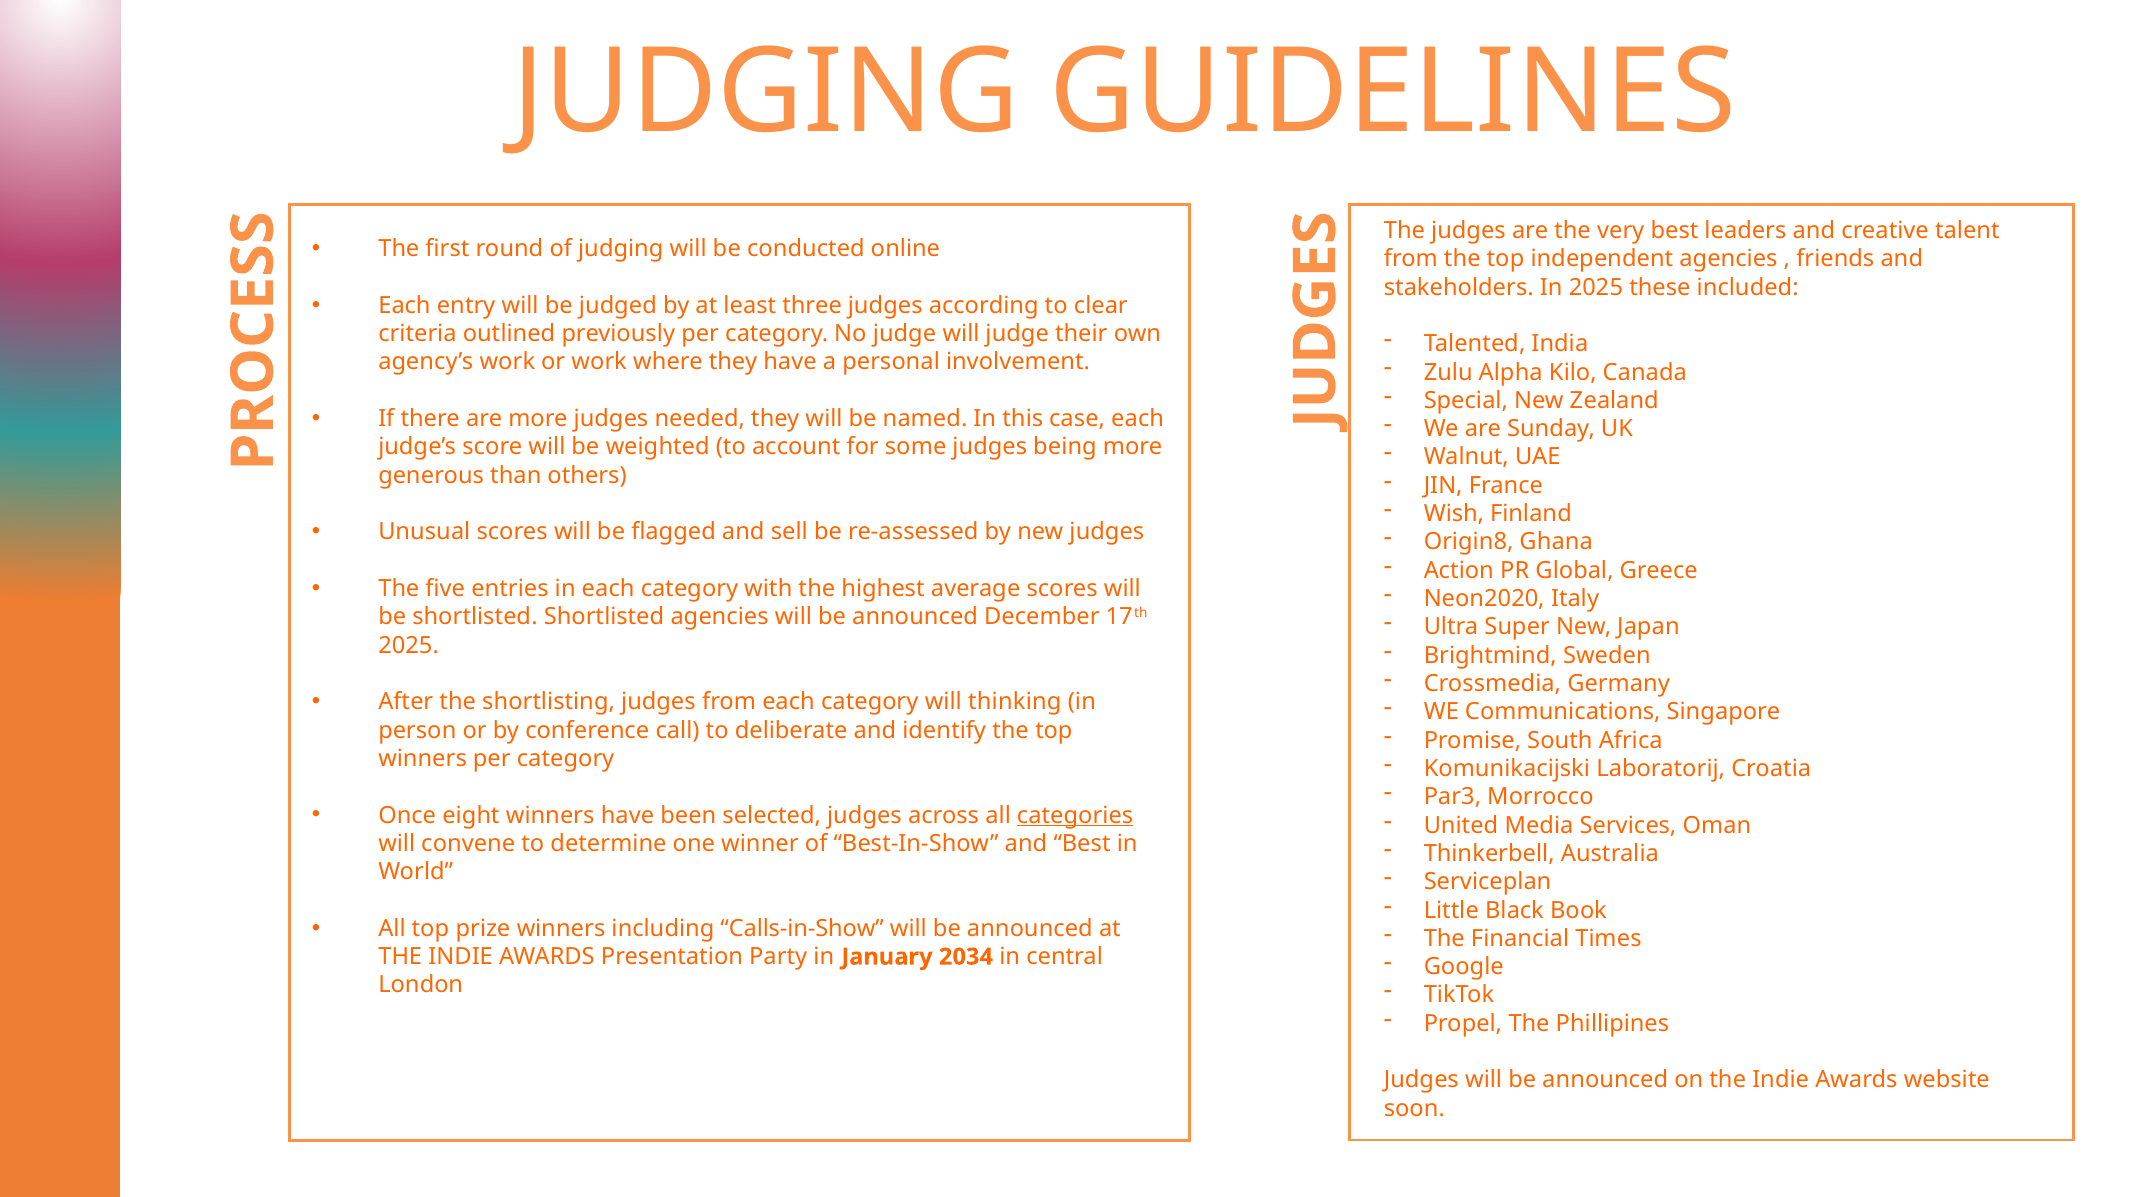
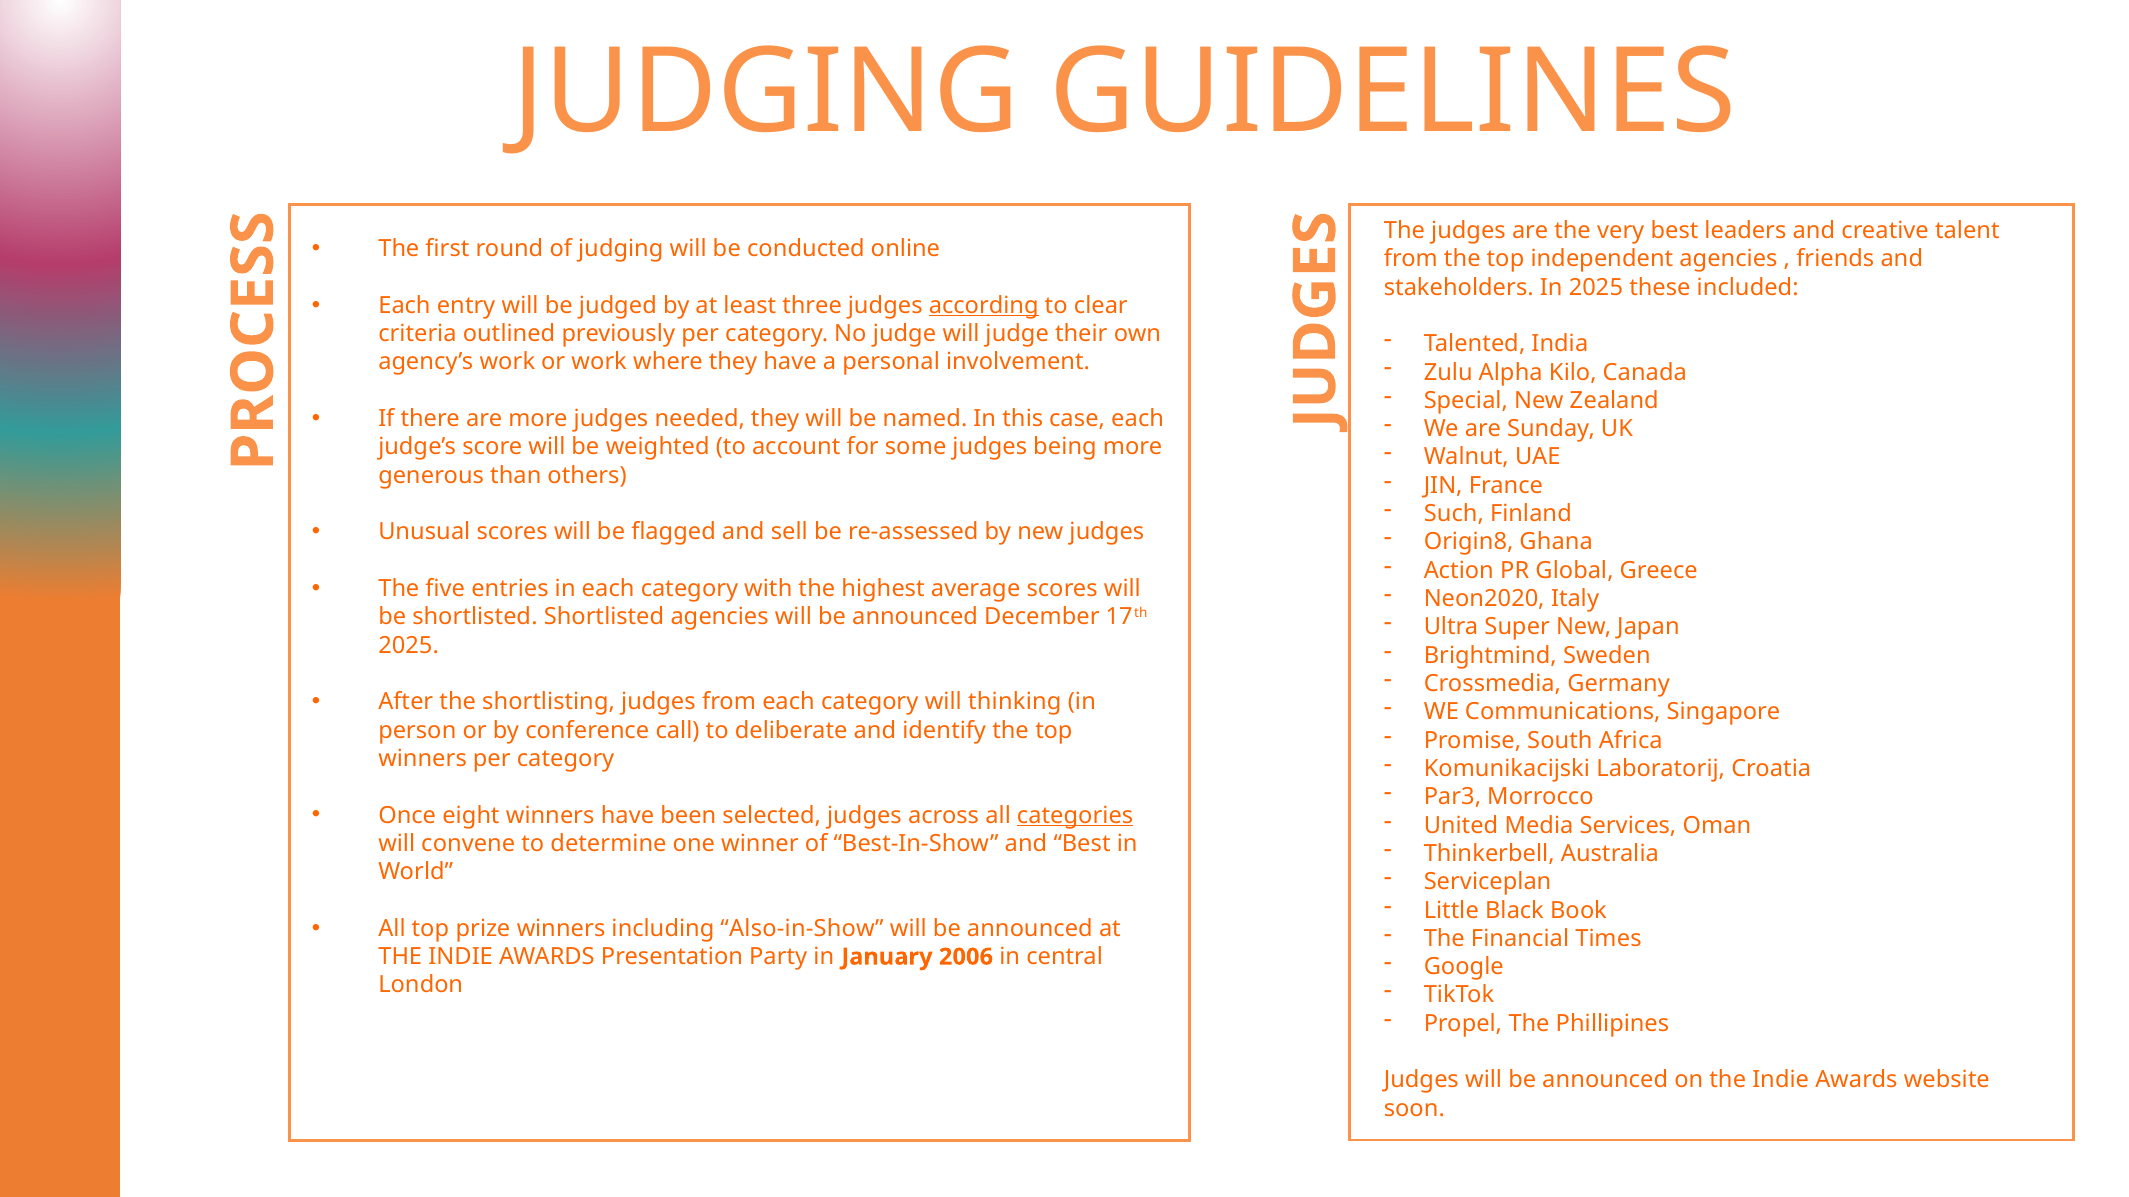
according underline: none -> present
Wish: Wish -> Such
Calls-in-Show: Calls-in-Show -> Also-in-Show
2034: 2034 -> 2006
